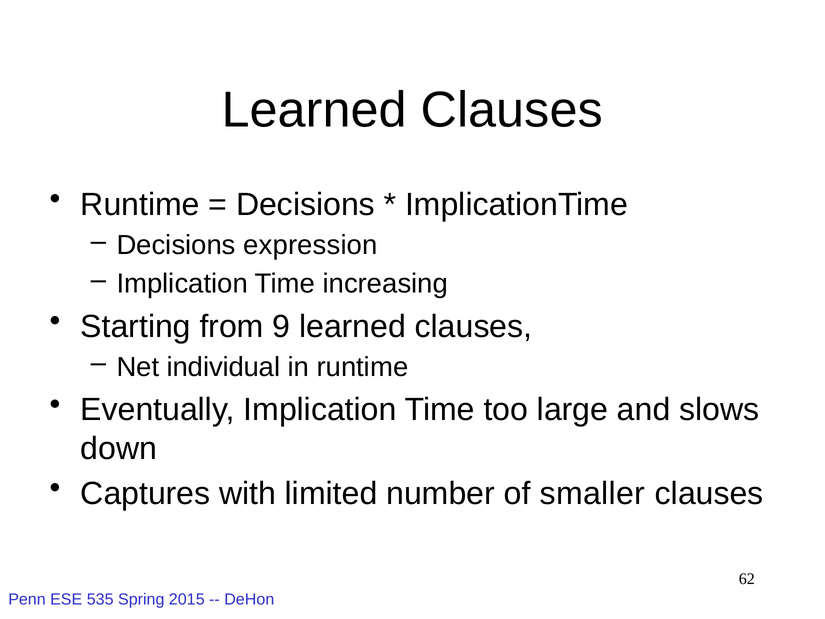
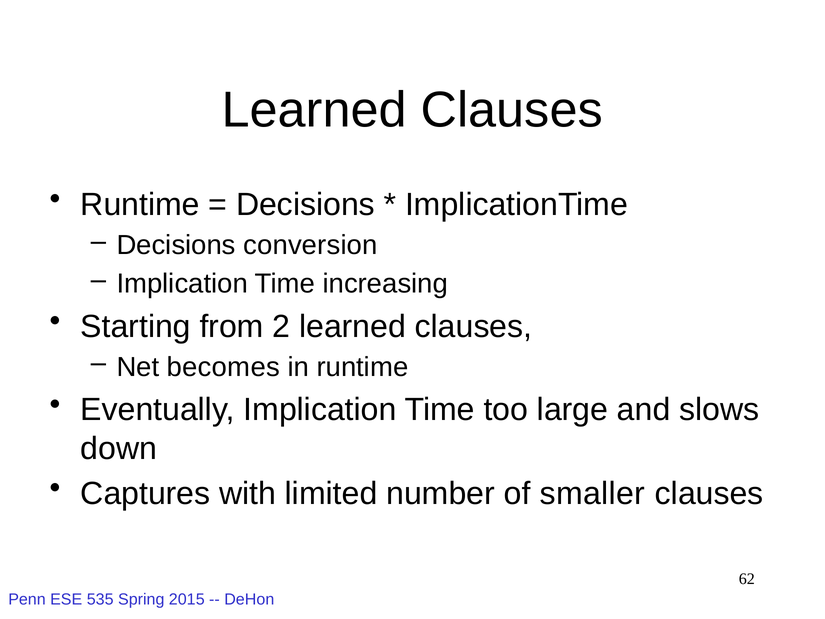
expression: expression -> conversion
9: 9 -> 2
individual: individual -> becomes
